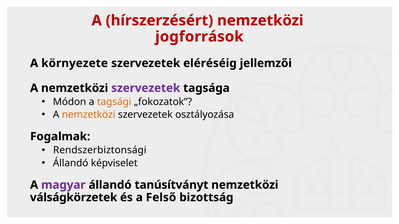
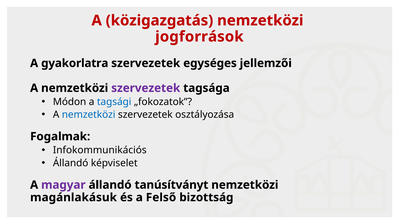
hírszerzésért: hírszerzésért -> közigazgatás
környezete: környezete -> gyakorlatra
eléréséig: eléréséig -> egységes
tagsági colour: orange -> blue
nemzetközi at (89, 115) colour: orange -> blue
Rendszerbiztonsági: Rendszerbiztonsági -> Infokommunikációs
válságkörzetek: válságkörzetek -> magánlakásuk
